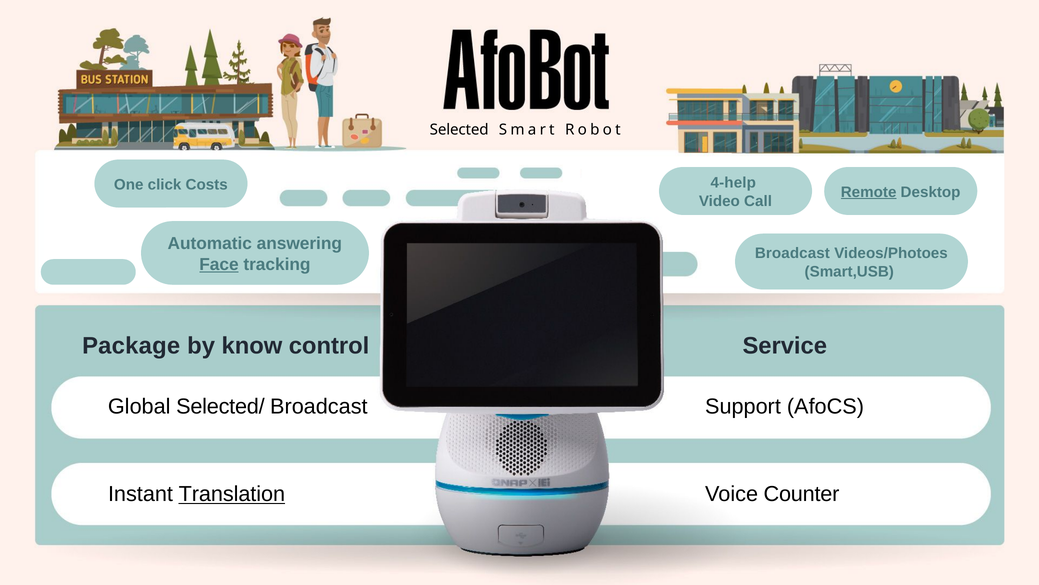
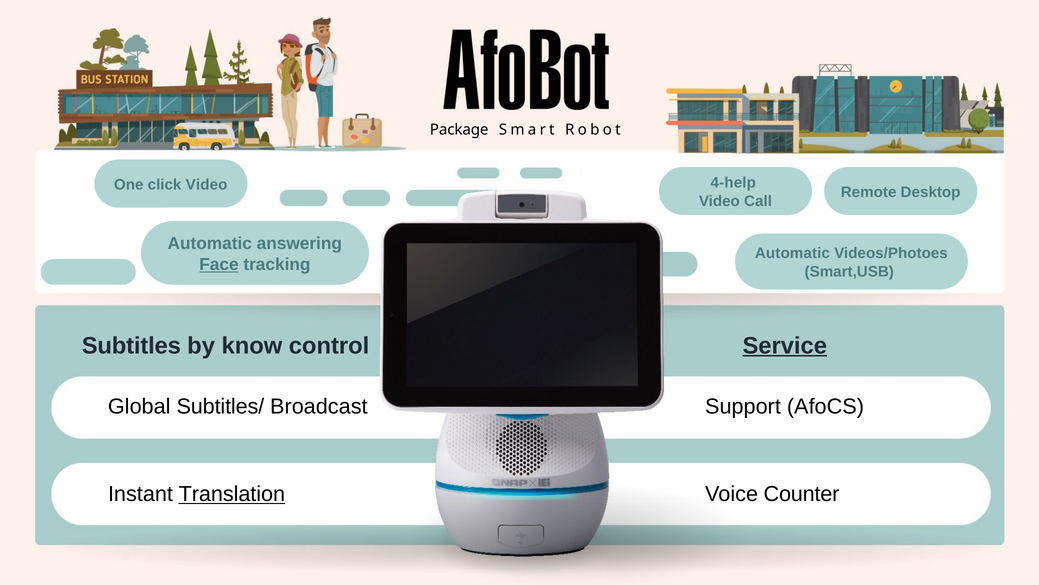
Selected: Selected -> Package
click Costs: Costs -> Video
Remote underline: present -> none
Broadcast at (792, 253): Broadcast -> Automatic
Package: Package -> Subtitles
Service underline: none -> present
Selected/: Selected/ -> Subtitles/
